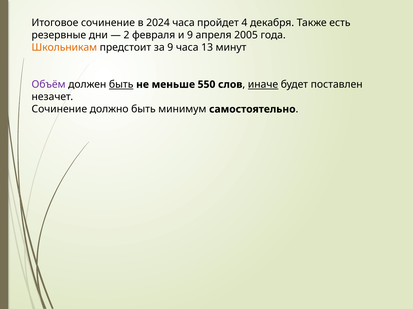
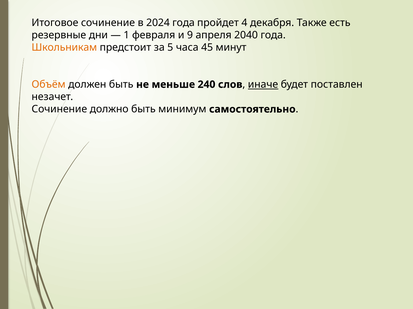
2024 часа: часа -> года
2: 2 -> 1
2005: 2005 -> 2040
за 9: 9 -> 5
13: 13 -> 45
Объём colour: purple -> orange
быть at (121, 85) underline: present -> none
550: 550 -> 240
